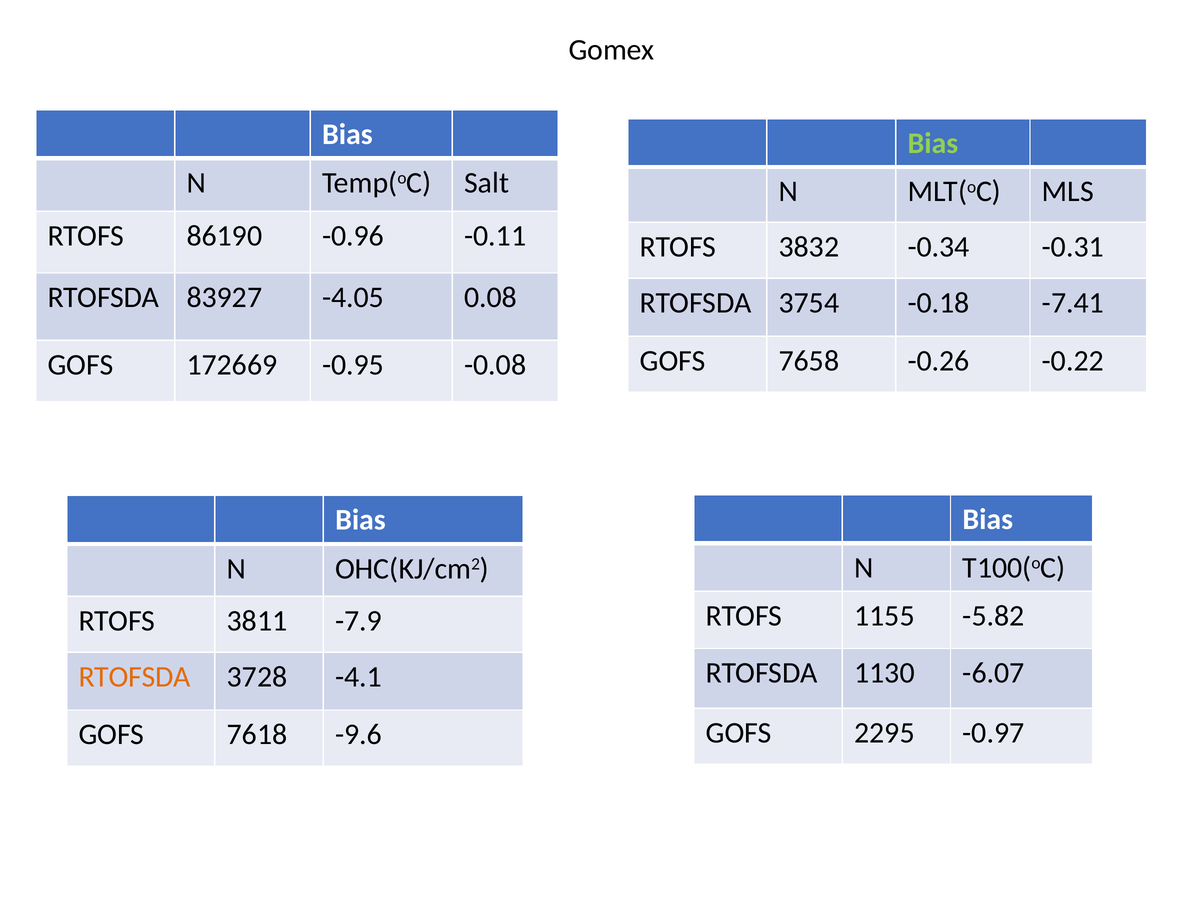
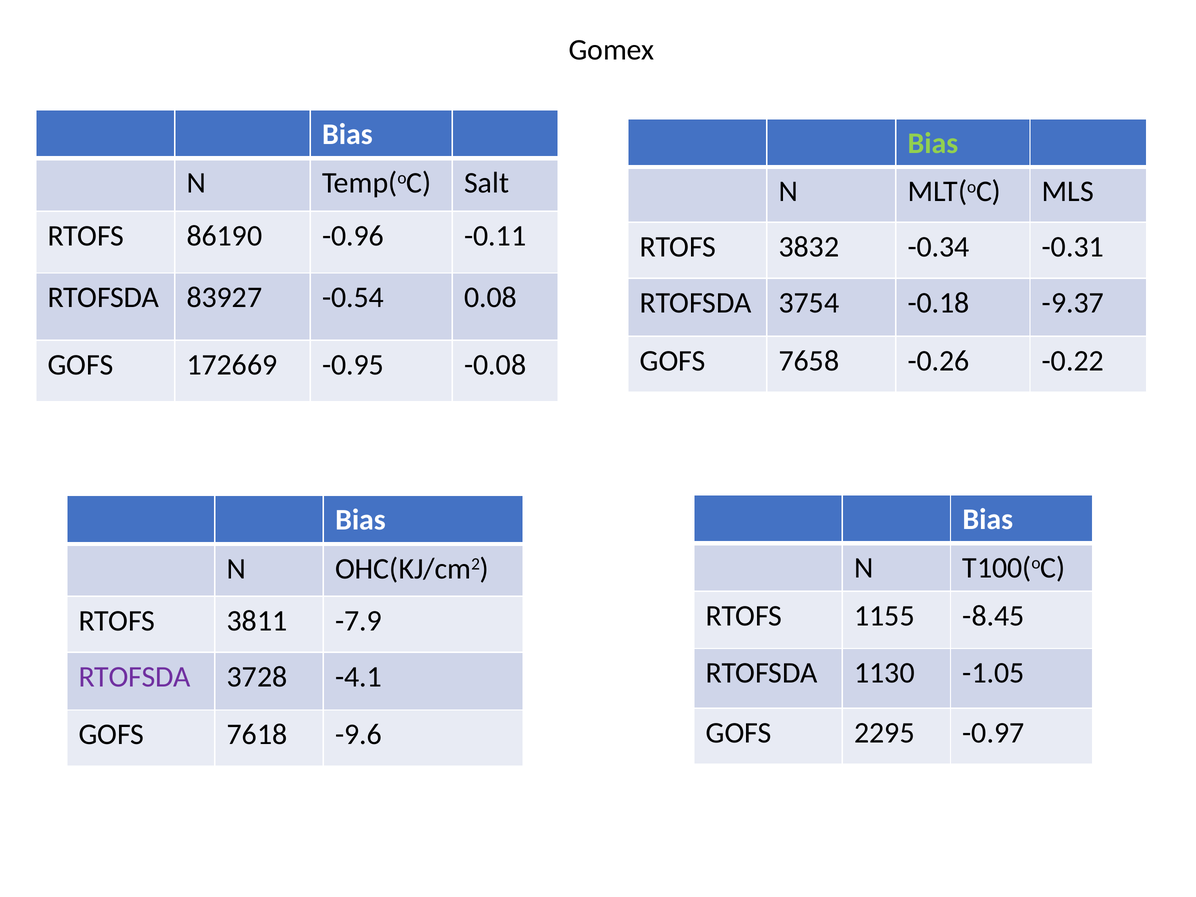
-4.05: -4.05 -> -0.54
-7.41: -7.41 -> -9.37
-5.82: -5.82 -> -8.45
-6.07: -6.07 -> -1.05
RTOFSDA at (135, 677) colour: orange -> purple
